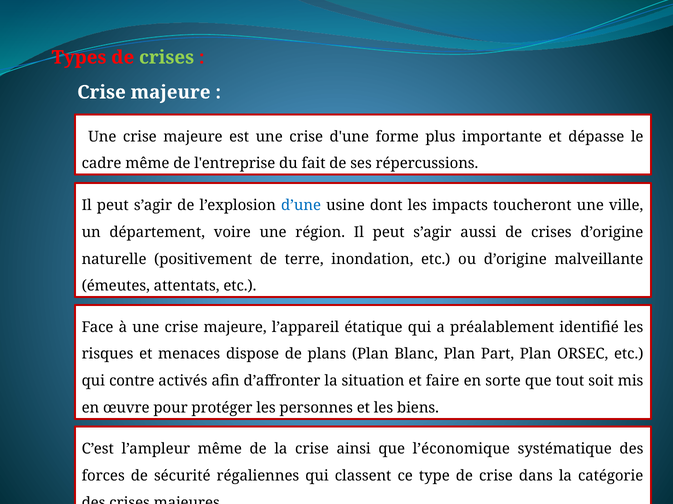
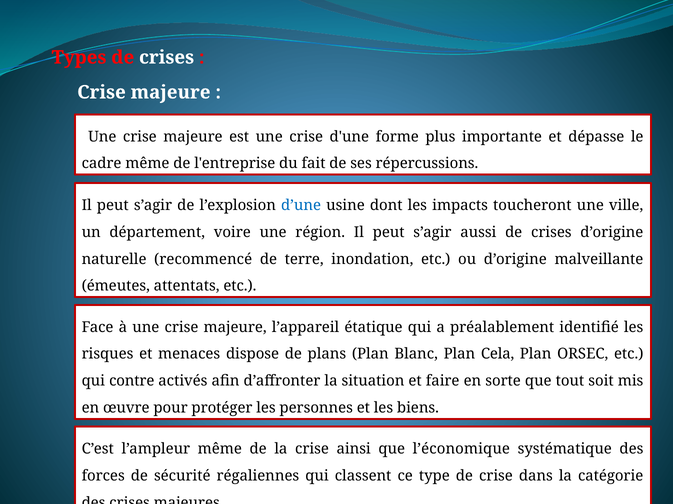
crises at (167, 57) colour: light green -> white
positivement: positivement -> recommencé
Part: Part -> Cela
